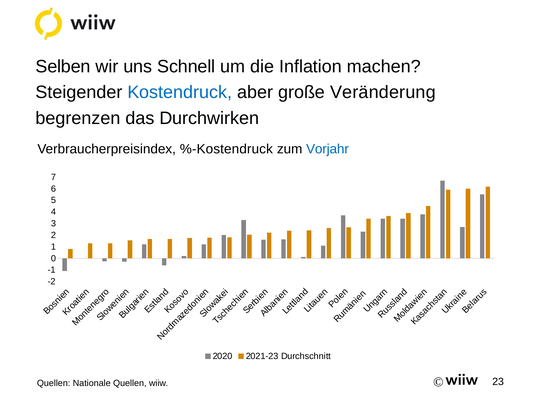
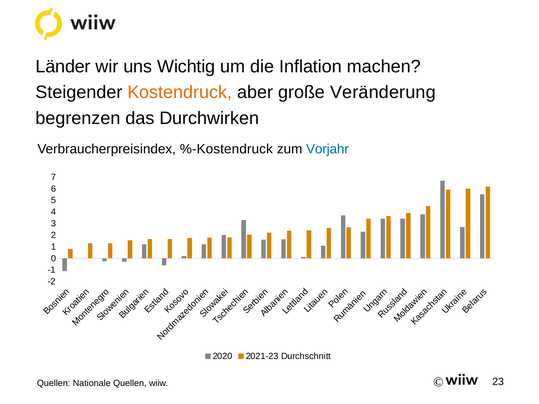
Selben: Selben -> Länder
Schnell: Schnell -> Wichtig
Kostendruck colour: blue -> orange
